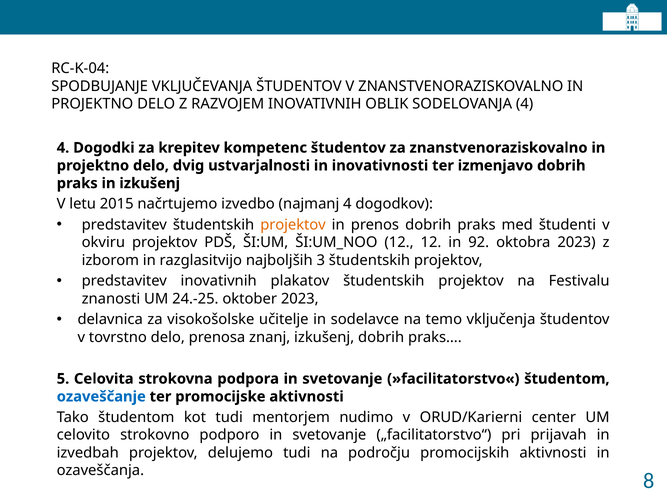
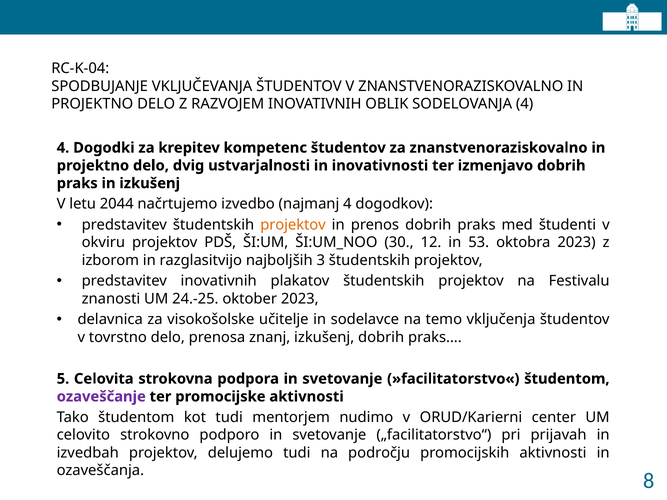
2015: 2015 -> 2044
ŠI:UM_NOO 12: 12 -> 30
92: 92 -> 53
ozaveščanje colour: blue -> purple
